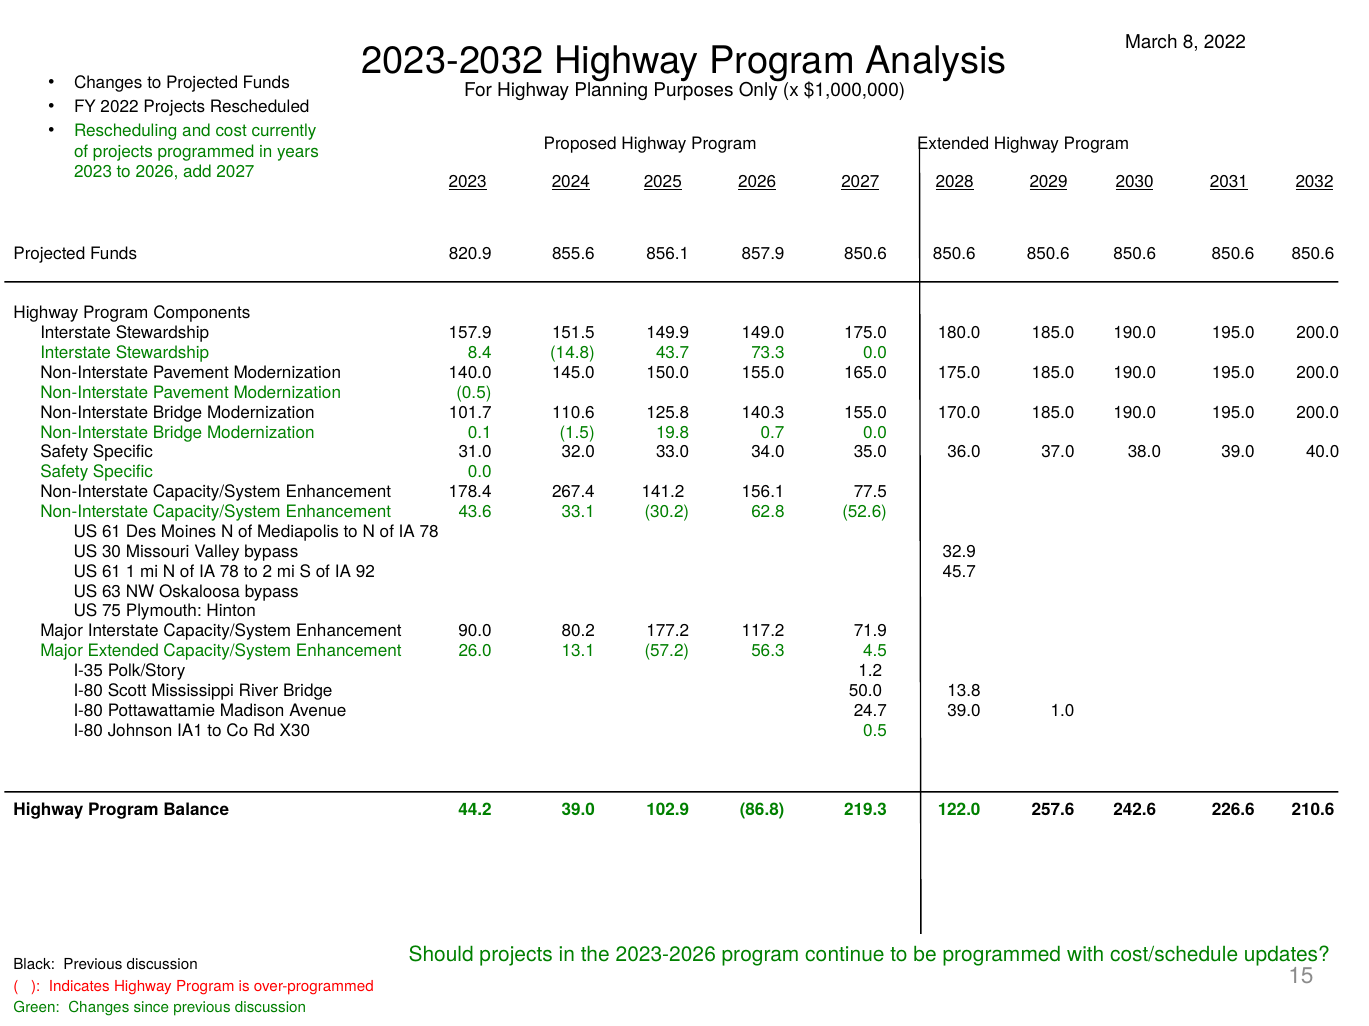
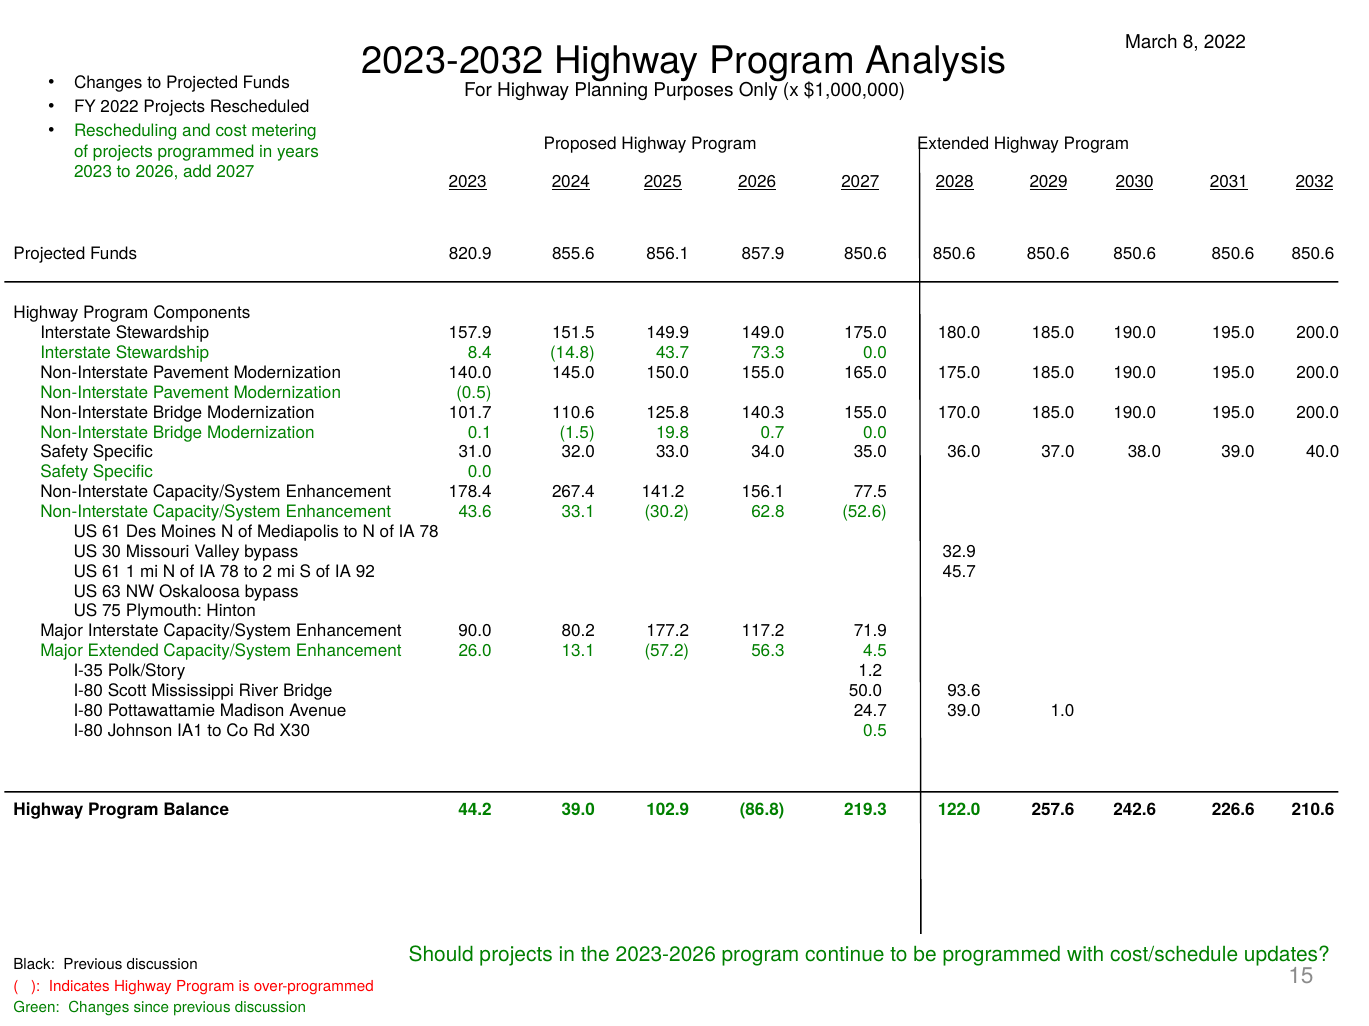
currently: currently -> metering
13.8: 13.8 -> 93.6
